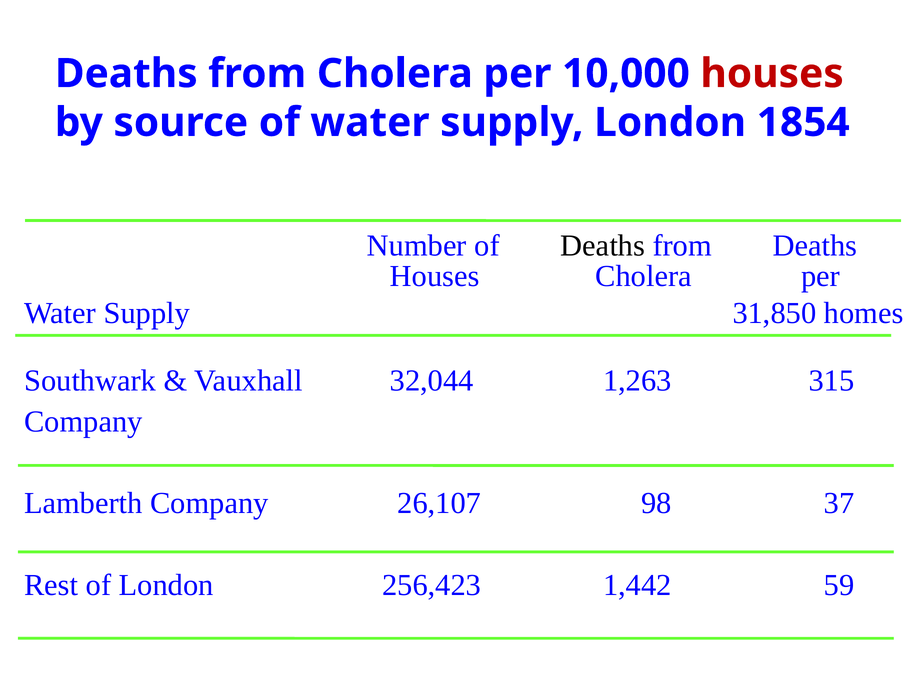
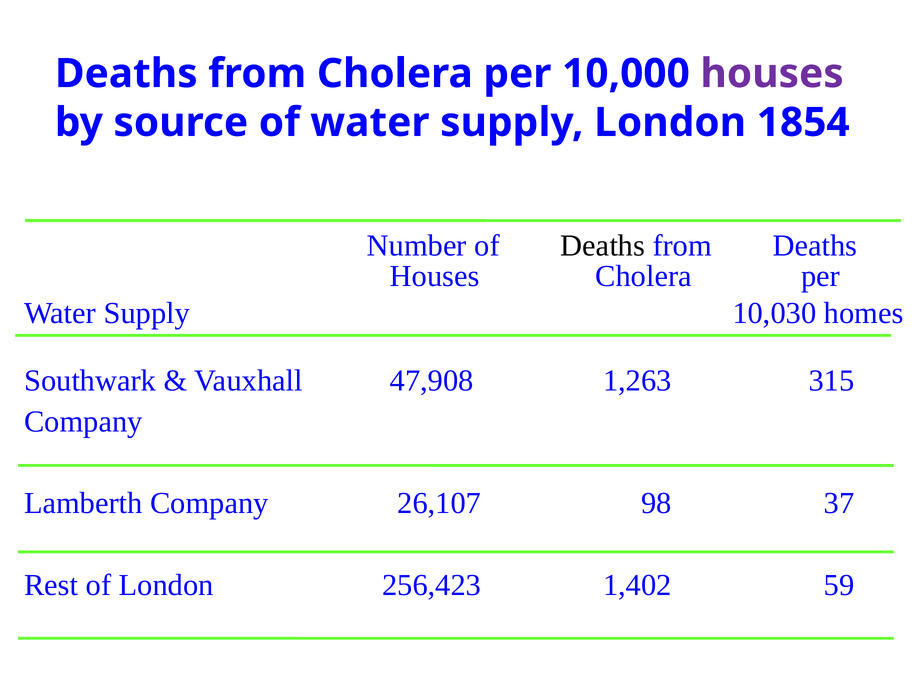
houses at (772, 74) colour: red -> purple
31,850: 31,850 -> 10,030
32,044: 32,044 -> 47,908
1,442: 1,442 -> 1,402
